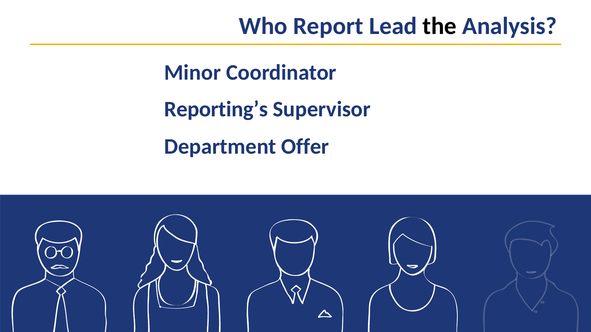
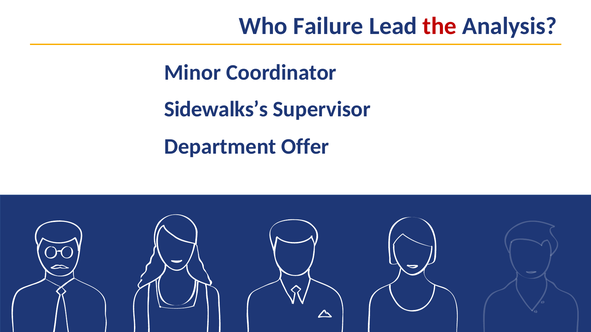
Report: Report -> Failure
the colour: black -> red
Reporting’s: Reporting’s -> Sidewalks’s
